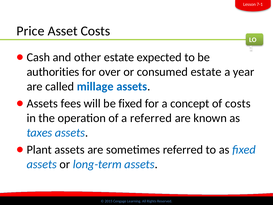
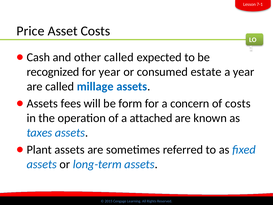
other estate: estate -> called
authorities: authorities -> recognized
for over: over -> year
be fixed: fixed -> form
concept: concept -> concern
a referred: referred -> attached
